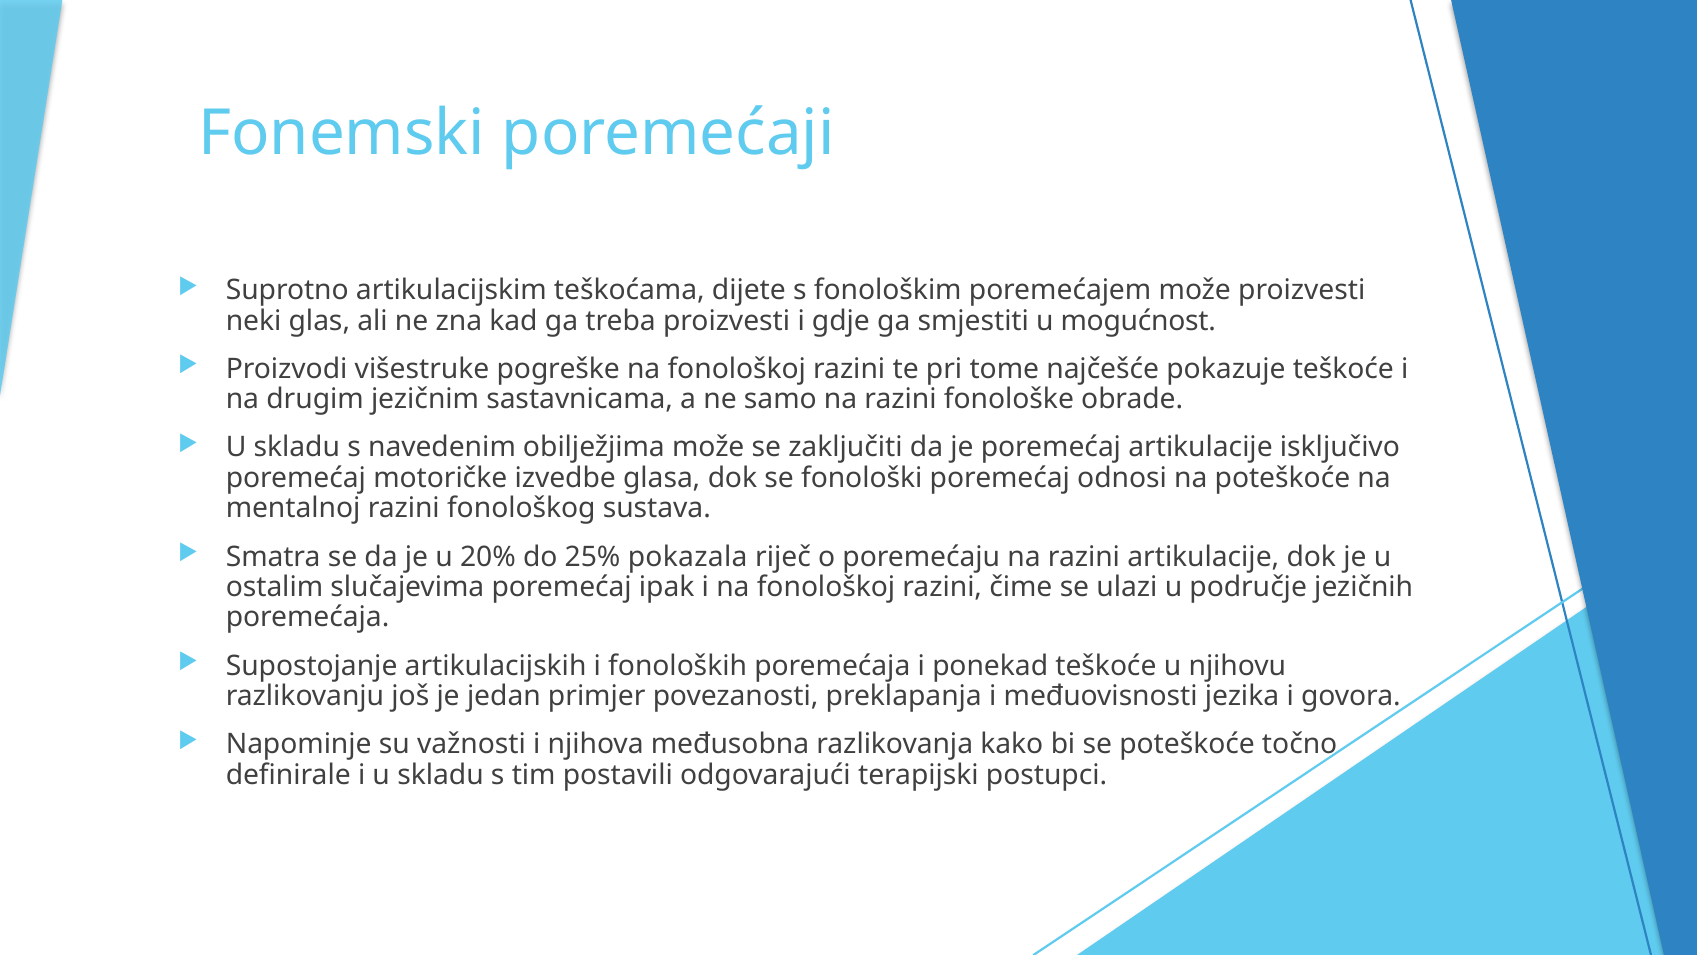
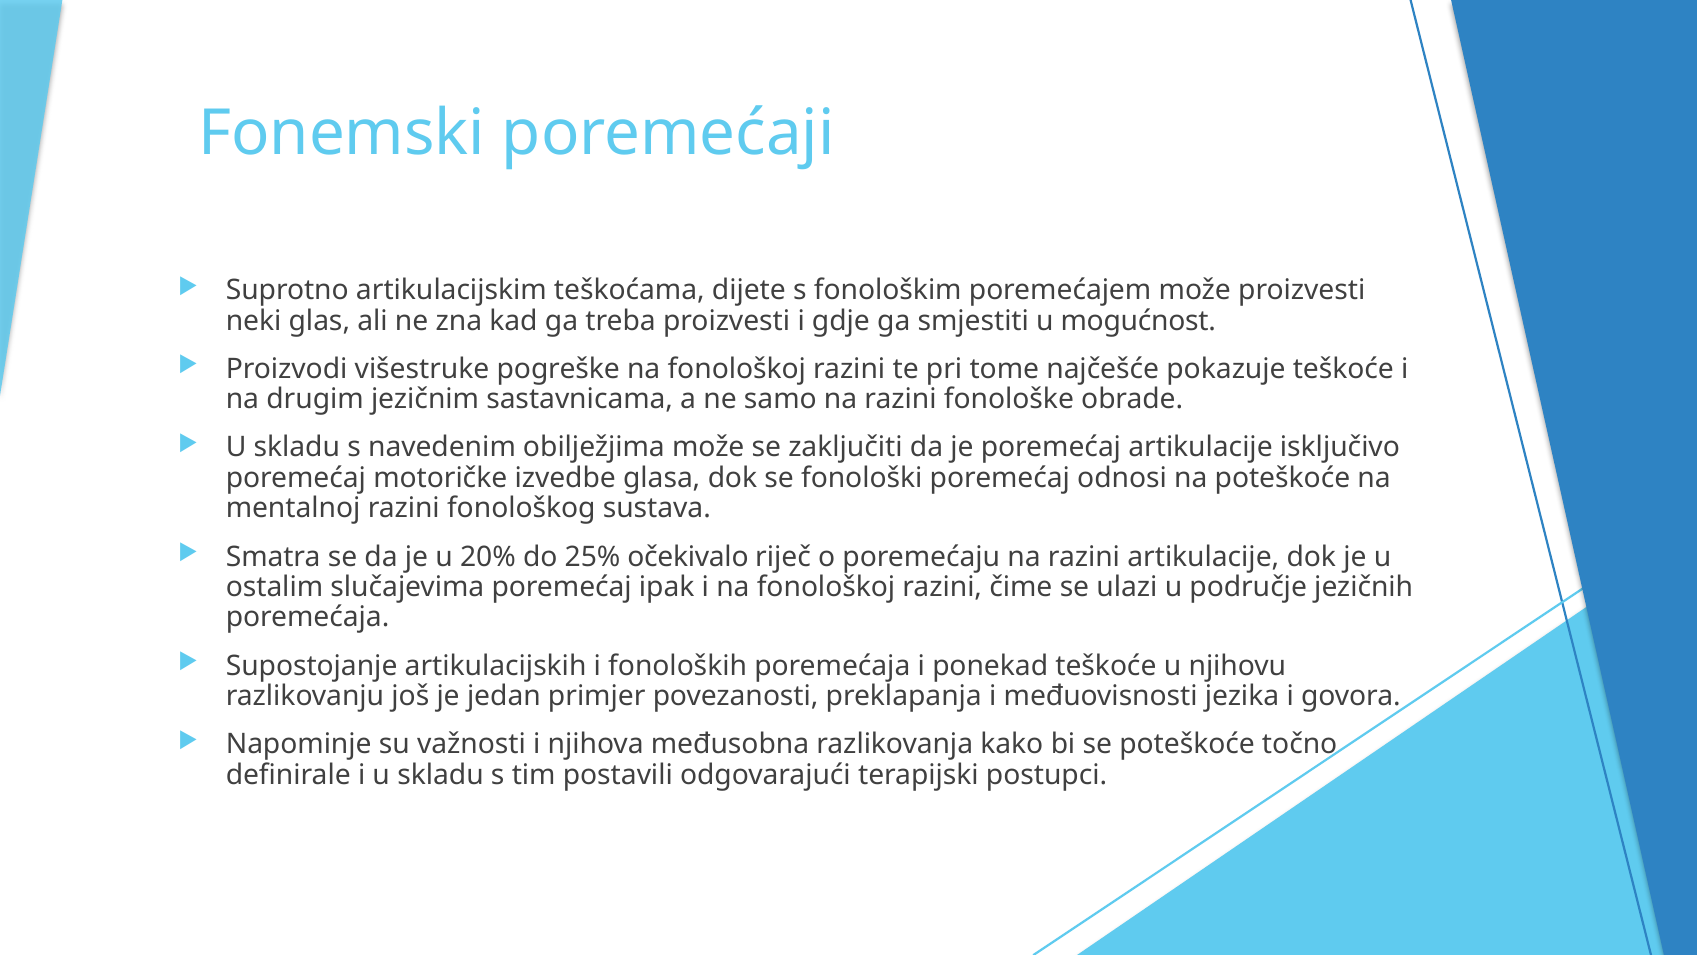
pokazala: pokazala -> očekivalo
